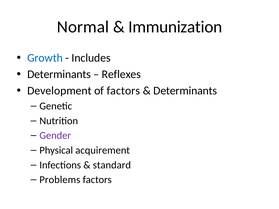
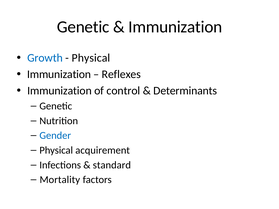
Normal at (83, 27): Normal -> Genetic
Includes at (91, 58): Includes -> Physical
Determinants at (59, 74): Determinants -> Immunization
Development at (59, 91): Development -> Immunization
of factors: factors -> control
Gender colour: purple -> blue
Problems: Problems -> Mortality
